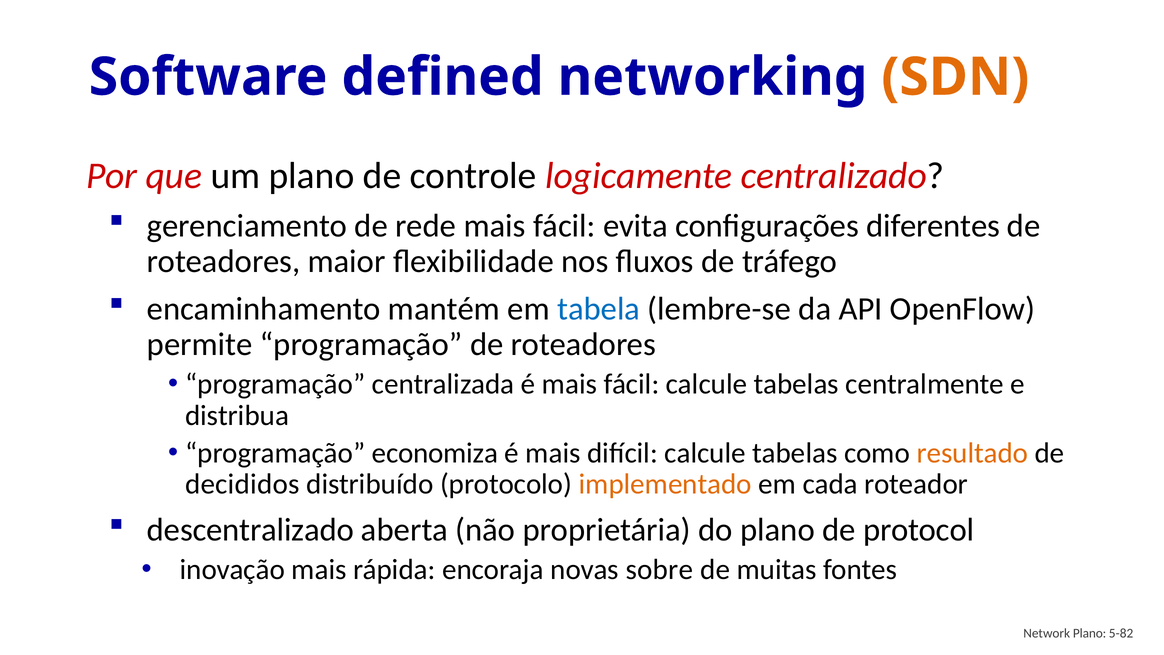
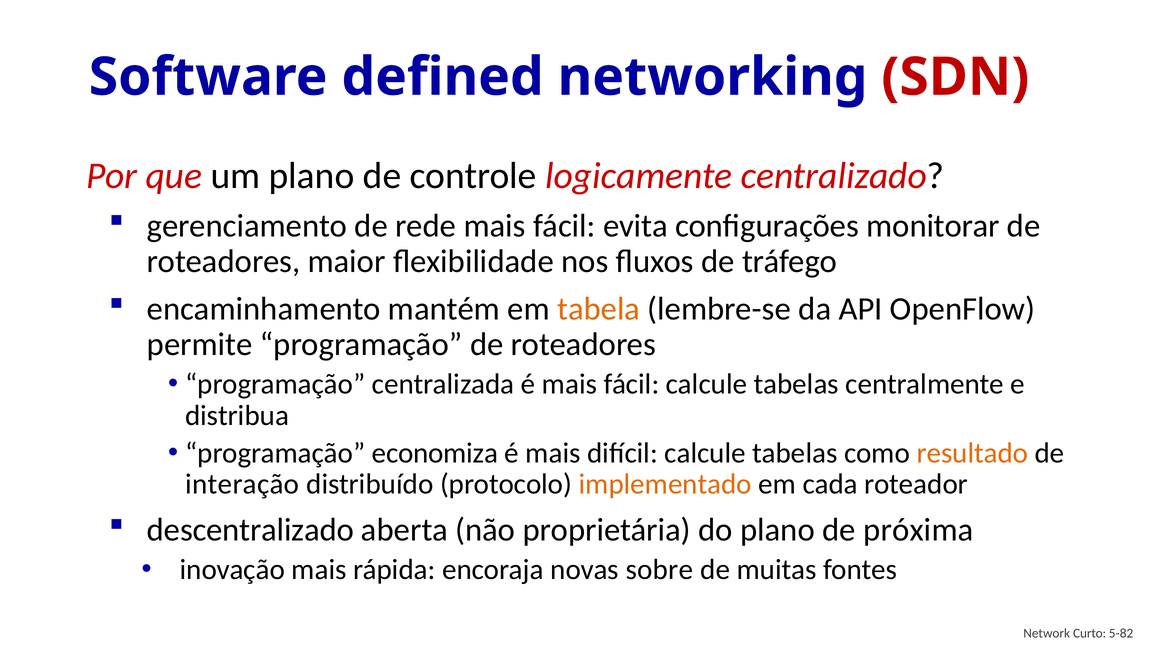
SDN colour: orange -> red
diferentes: diferentes -> monitorar
tabela colour: blue -> orange
decididos: decididos -> interação
protocol: protocol -> próxima
Network Plano: Plano -> Curto
